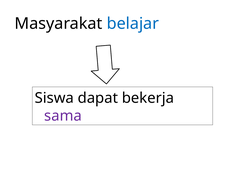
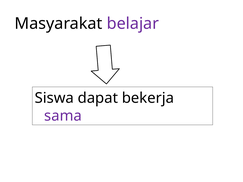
belajar colour: blue -> purple
